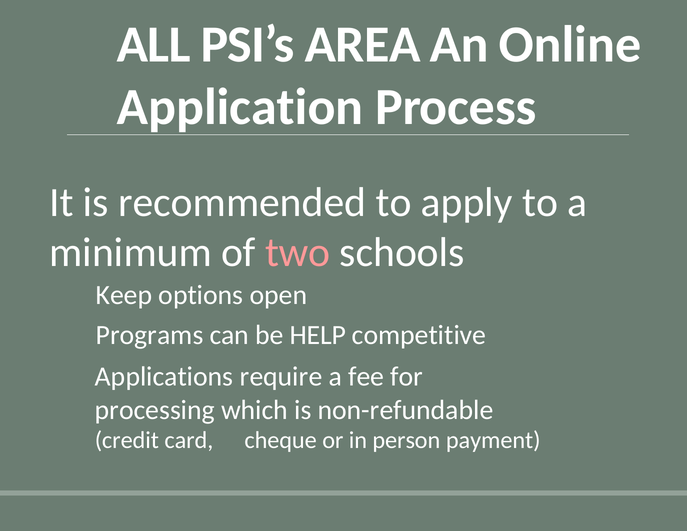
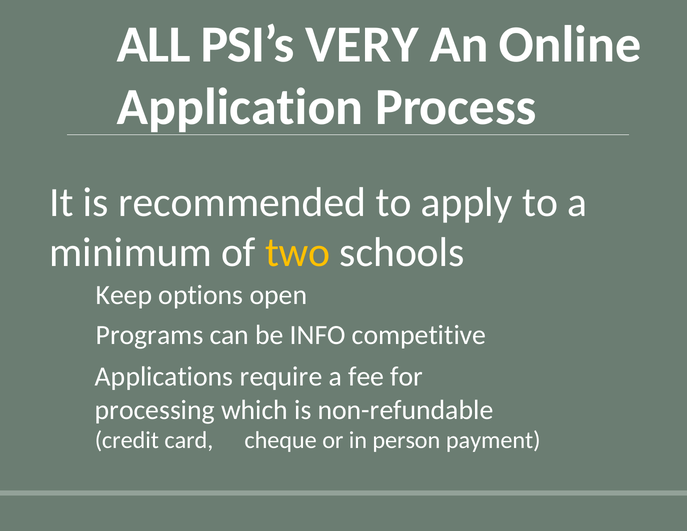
AREA: AREA -> VERY
two colour: pink -> yellow
HELP: HELP -> INFO
